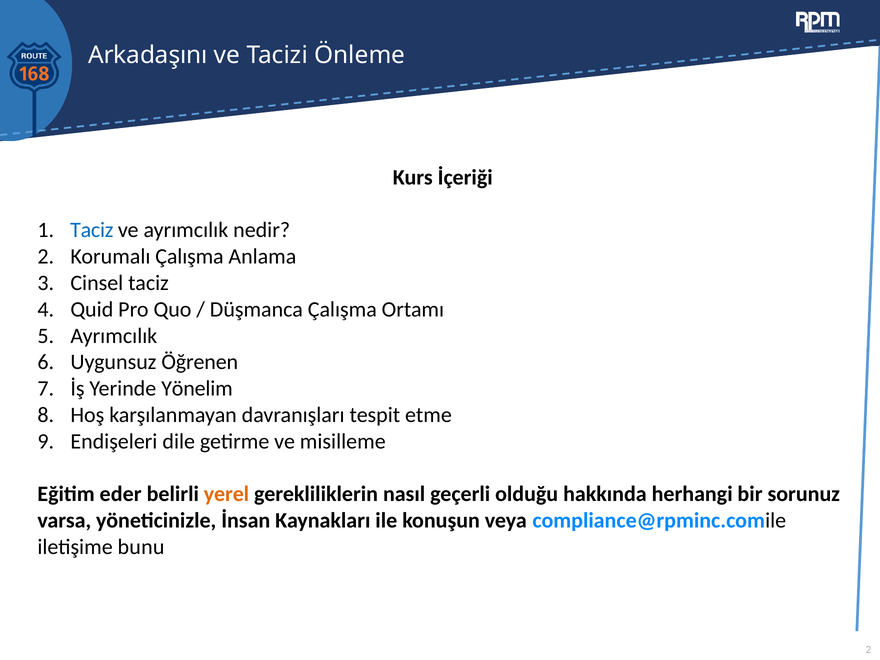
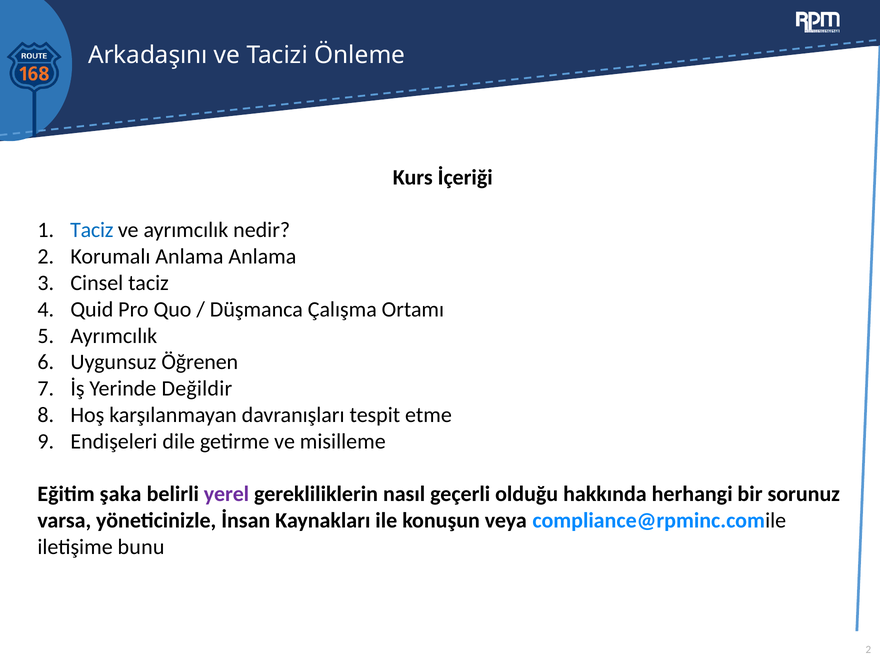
Korumalı Çalışma: Çalışma -> Anlama
Yönelim: Yönelim -> Değildir
eder: eder -> şaka
yerel colour: orange -> purple
